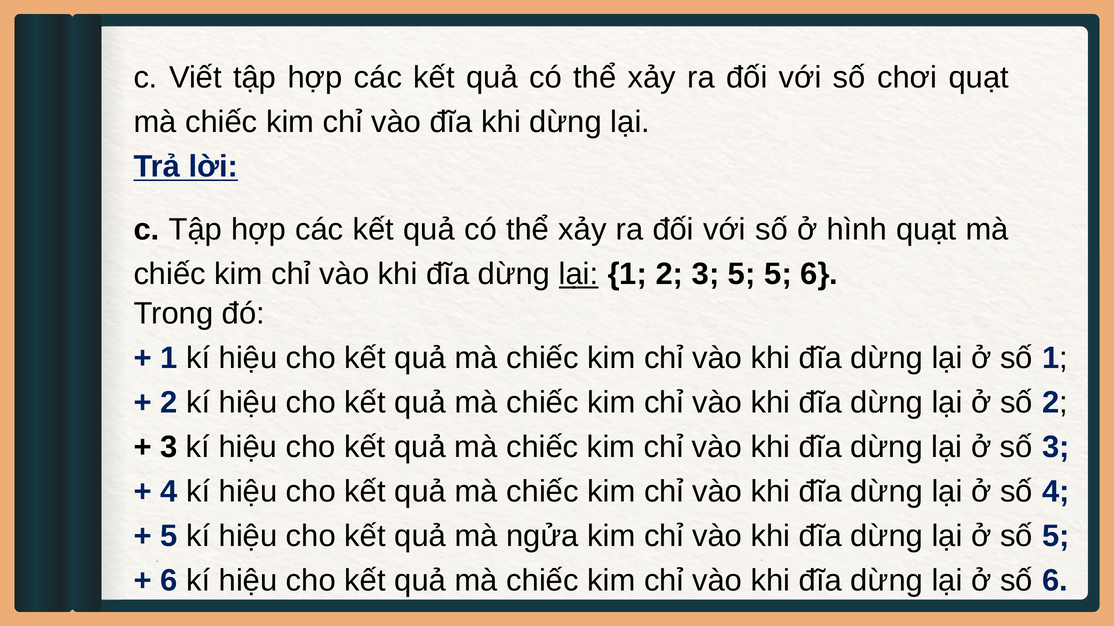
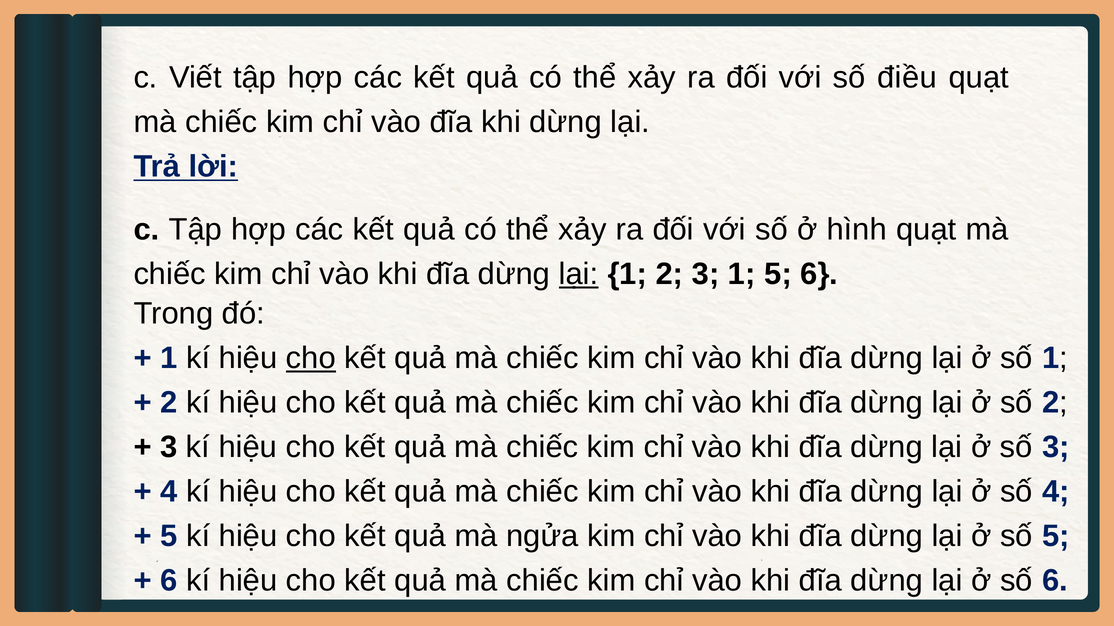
chơi: chơi -> điều
3 5: 5 -> 1
cho at (311, 358) underline: none -> present
